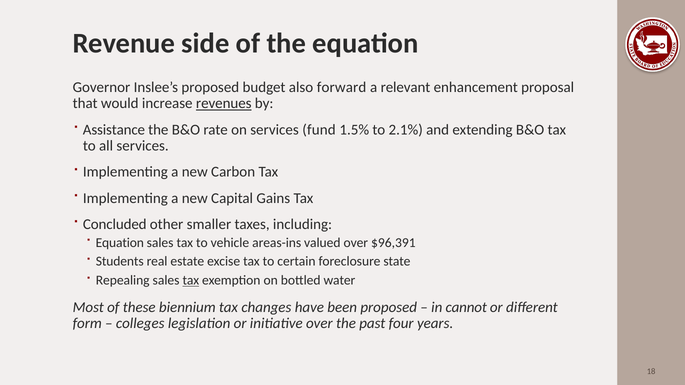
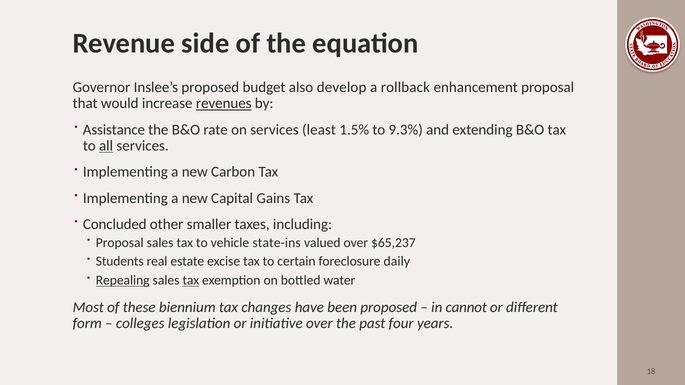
forward: forward -> develop
relevant: relevant -> rollback
fund: fund -> least
2.1%: 2.1% -> 9.3%
all underline: none -> present
Equation at (120, 243): Equation -> Proposal
areas-ins: areas-ins -> state-ins
$96,391: $96,391 -> $65,237
state: state -> daily
Repealing underline: none -> present
